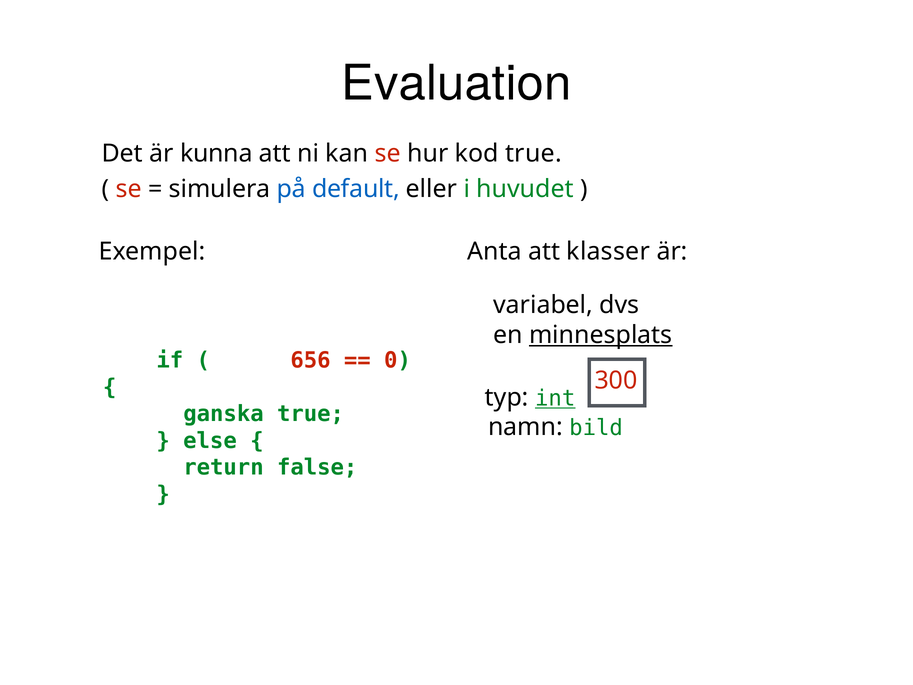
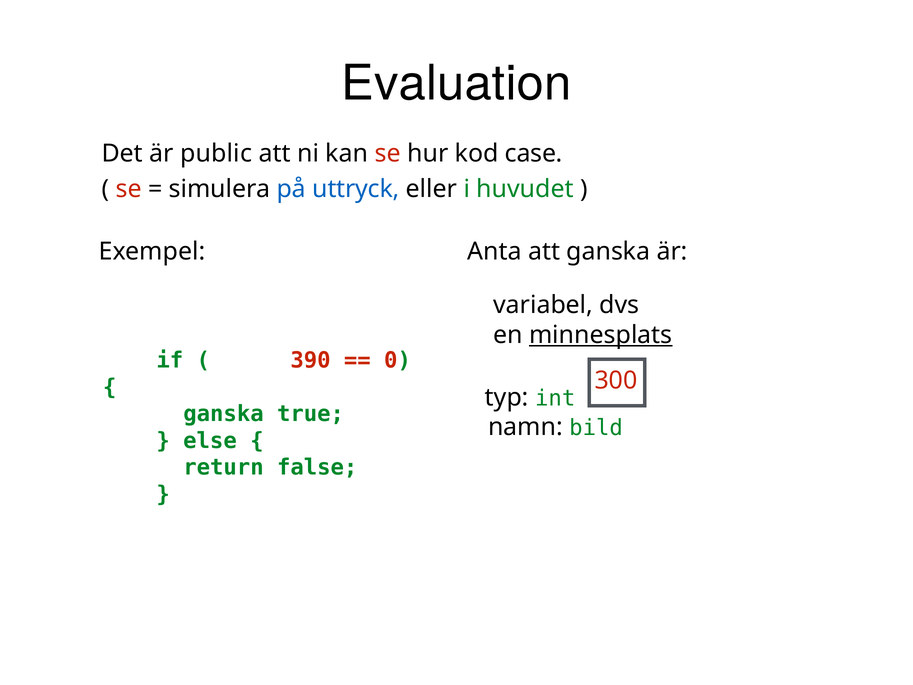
kunna: kunna -> public
kod true: true -> case
default: default -> uttryck
att klasser: klasser -> ganska
656: 656 -> 390
int underline: present -> none
